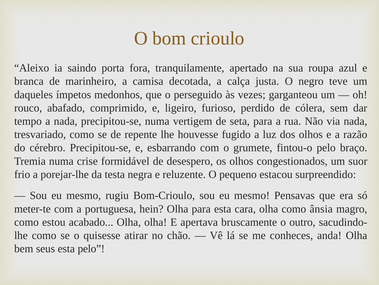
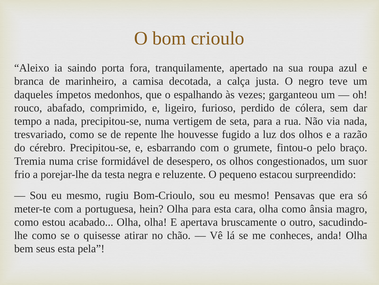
perseguido: perseguido -> espalhando
esta pelo: pelo -> pela
